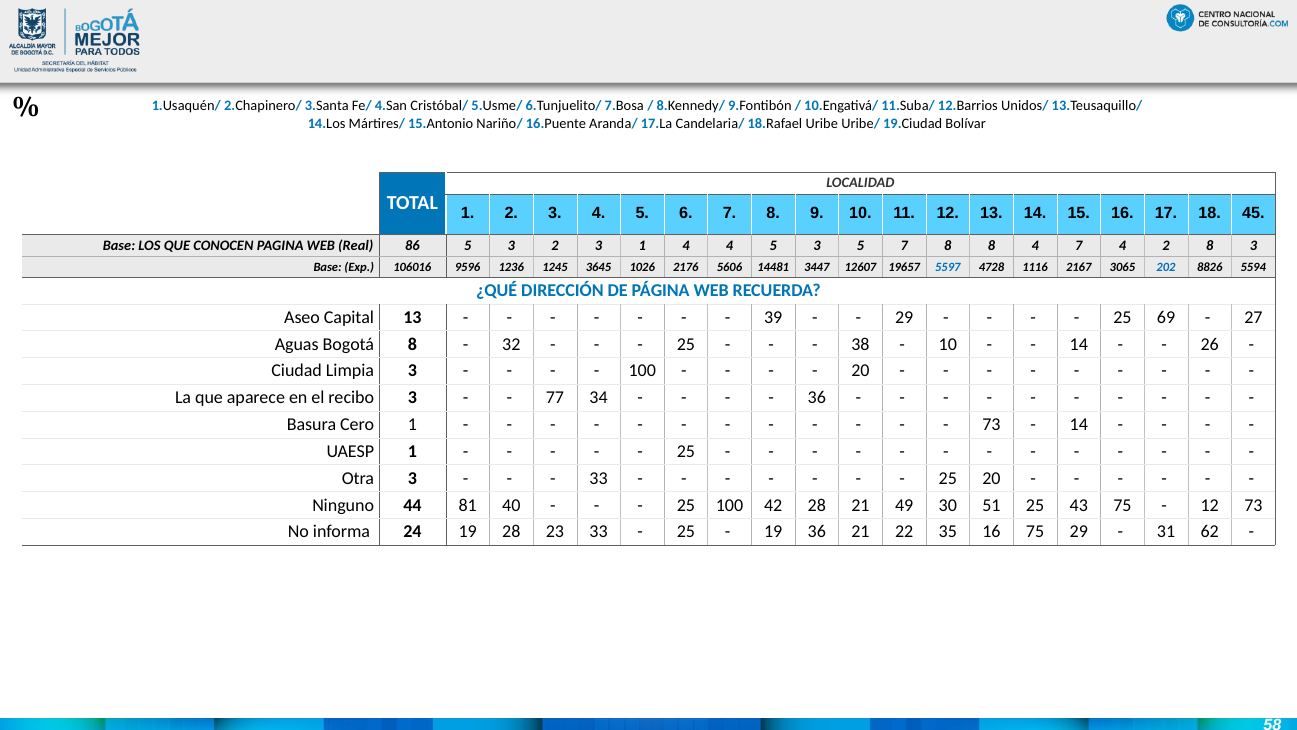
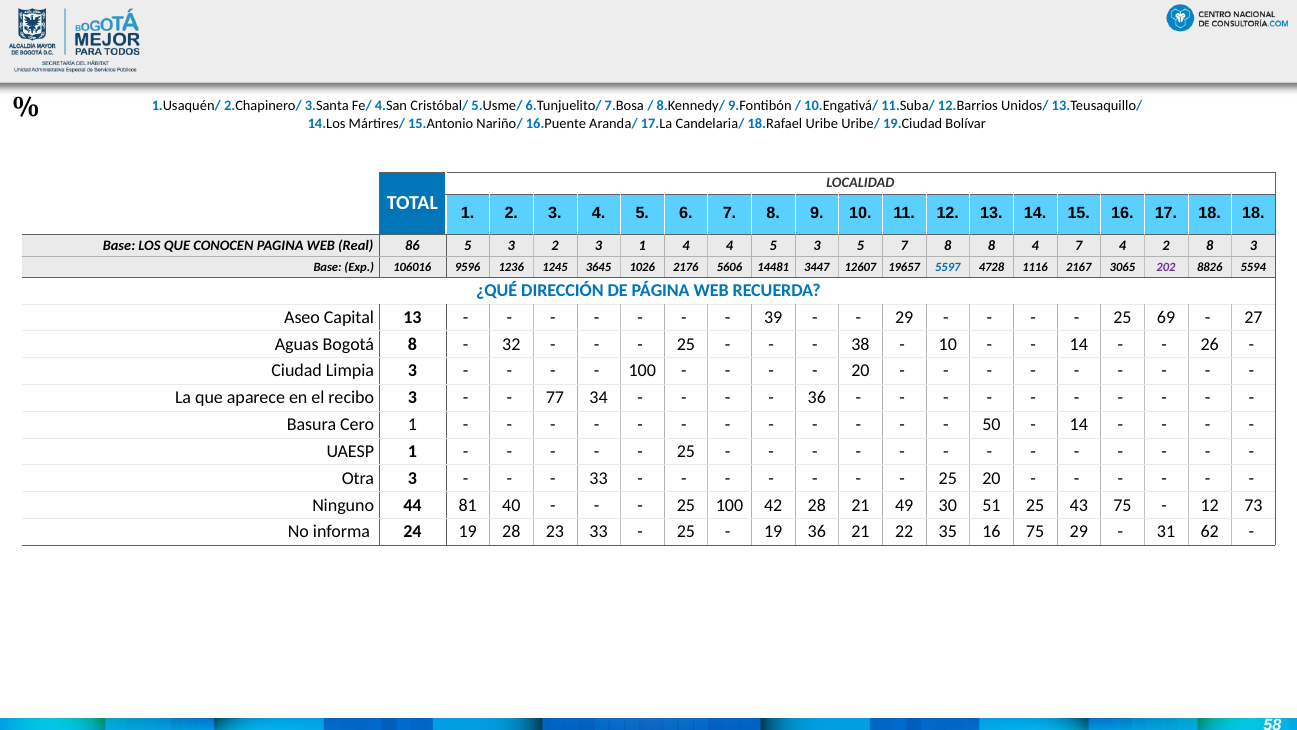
18 45: 45 -> 18
202 colour: blue -> purple
73 at (991, 424): 73 -> 50
